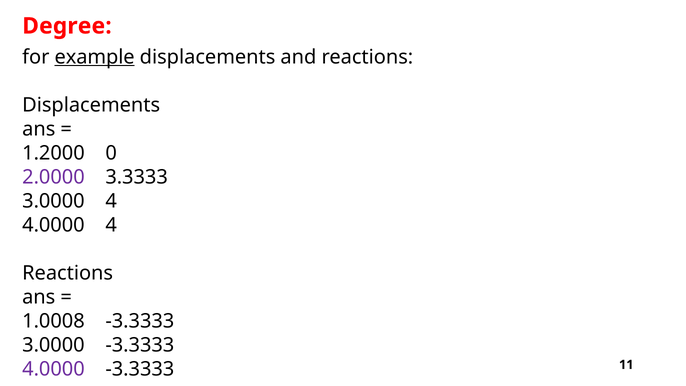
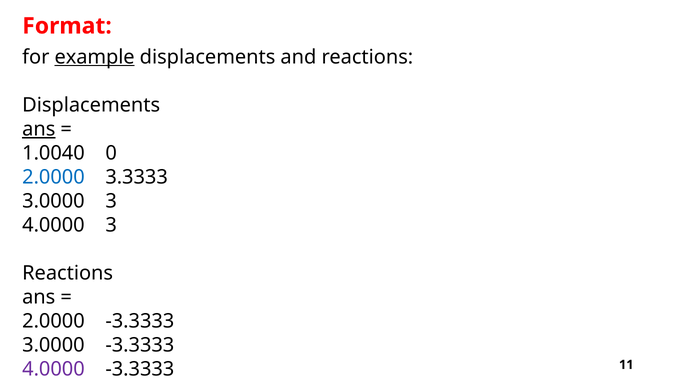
Degree: Degree -> Format
ans at (39, 129) underline: none -> present
1.2000: 1.2000 -> 1.0040
2.0000 at (53, 177) colour: purple -> blue
3.0000 4: 4 -> 3
4.0000 4: 4 -> 3
1.0008 at (53, 321): 1.0008 -> 2.0000
